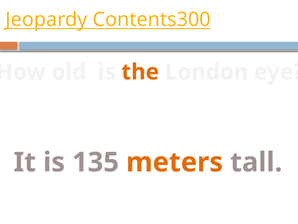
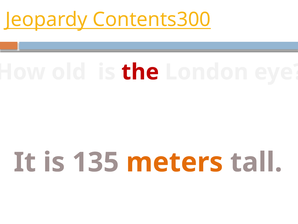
the colour: orange -> red
